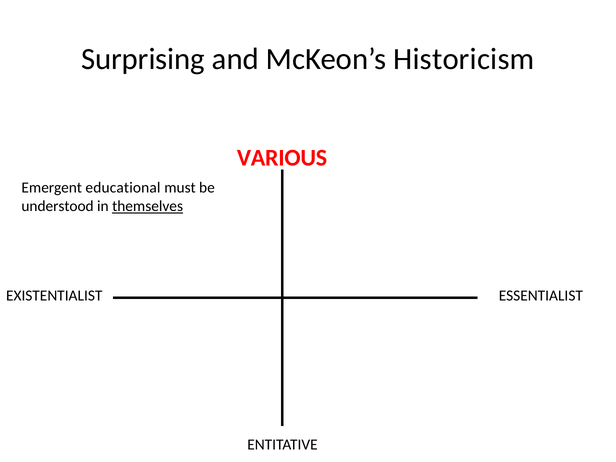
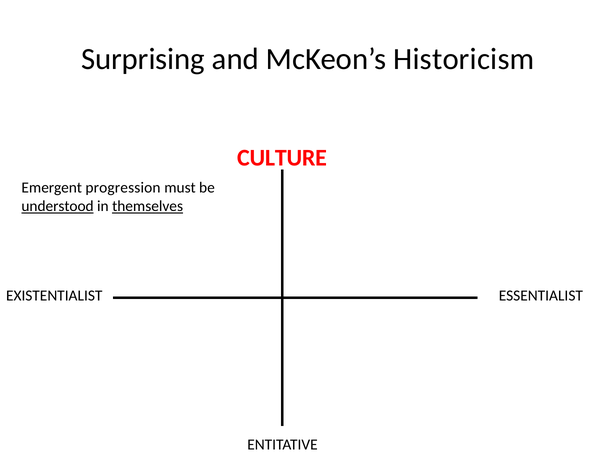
VARIOUS: VARIOUS -> CULTURE
educational: educational -> progression
understood underline: none -> present
